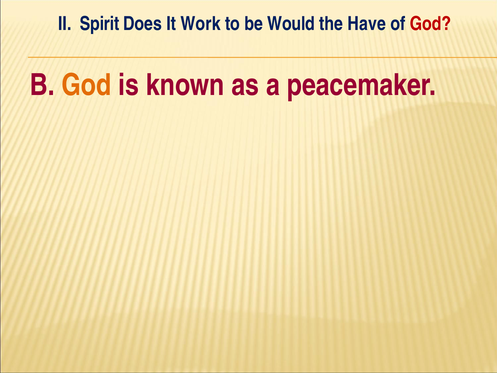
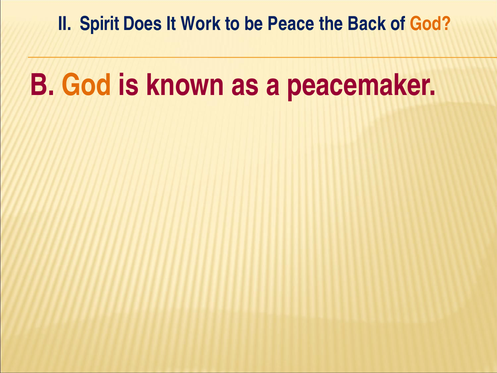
Would: Would -> Peace
Have: Have -> Back
God at (431, 24) colour: red -> orange
